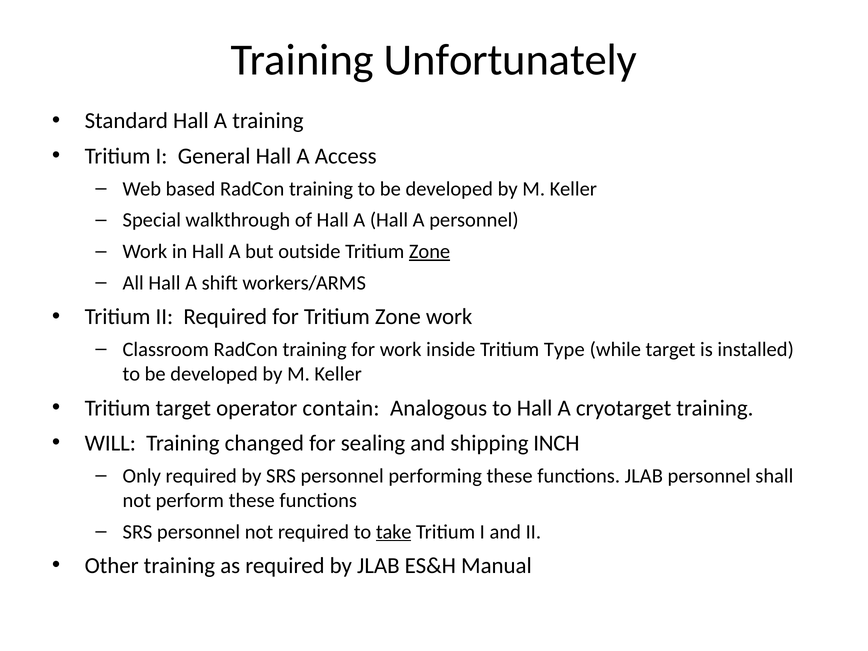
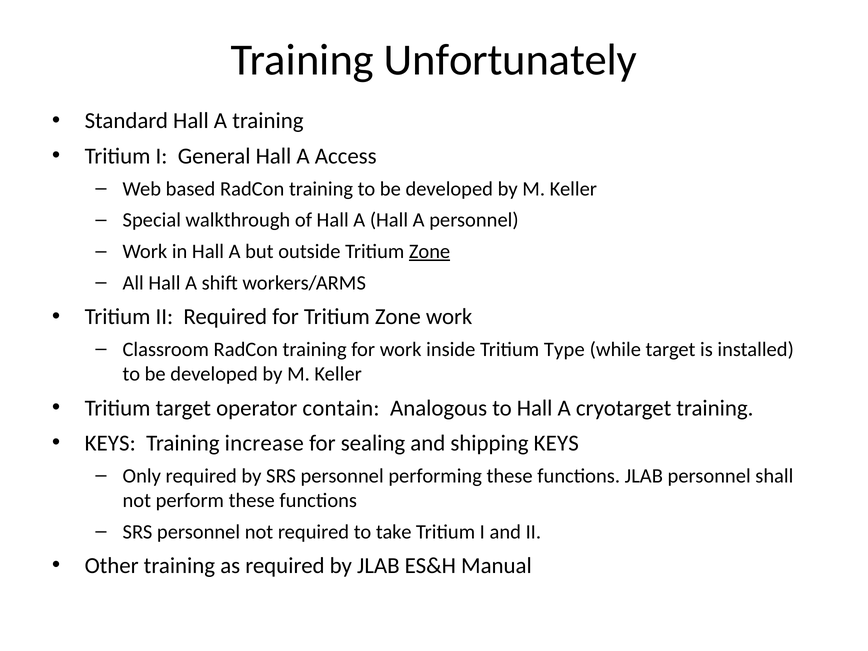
WILL at (110, 443): WILL -> KEYS
changed: changed -> increase
shipping INCH: INCH -> KEYS
take underline: present -> none
